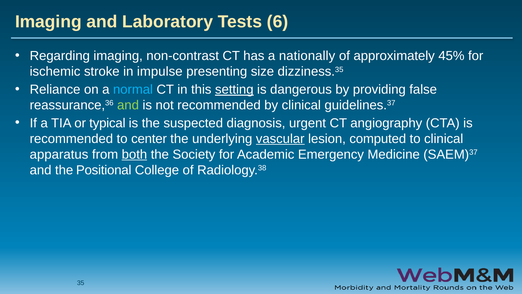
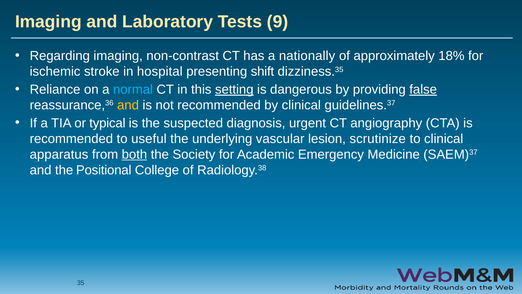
6: 6 -> 9
45%: 45% -> 18%
impulse: impulse -> hospital
size: size -> shift
false underline: none -> present
and at (128, 105) colour: light green -> yellow
center: center -> useful
vascular underline: present -> none
computed: computed -> scrutinize
